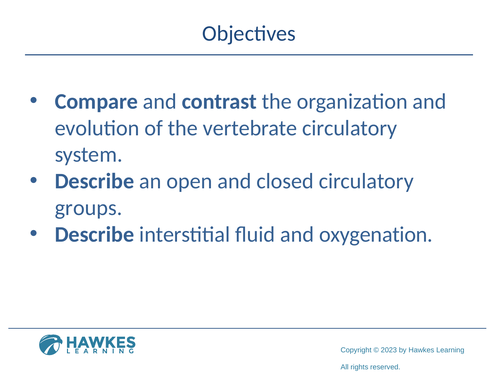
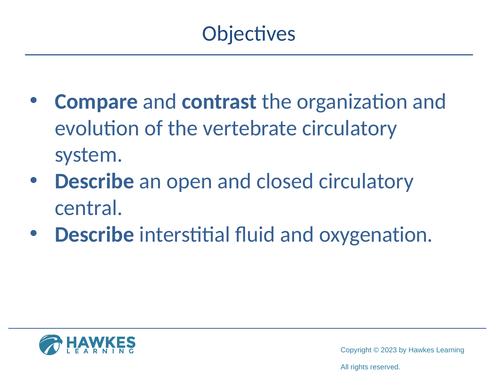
groups: groups -> central
